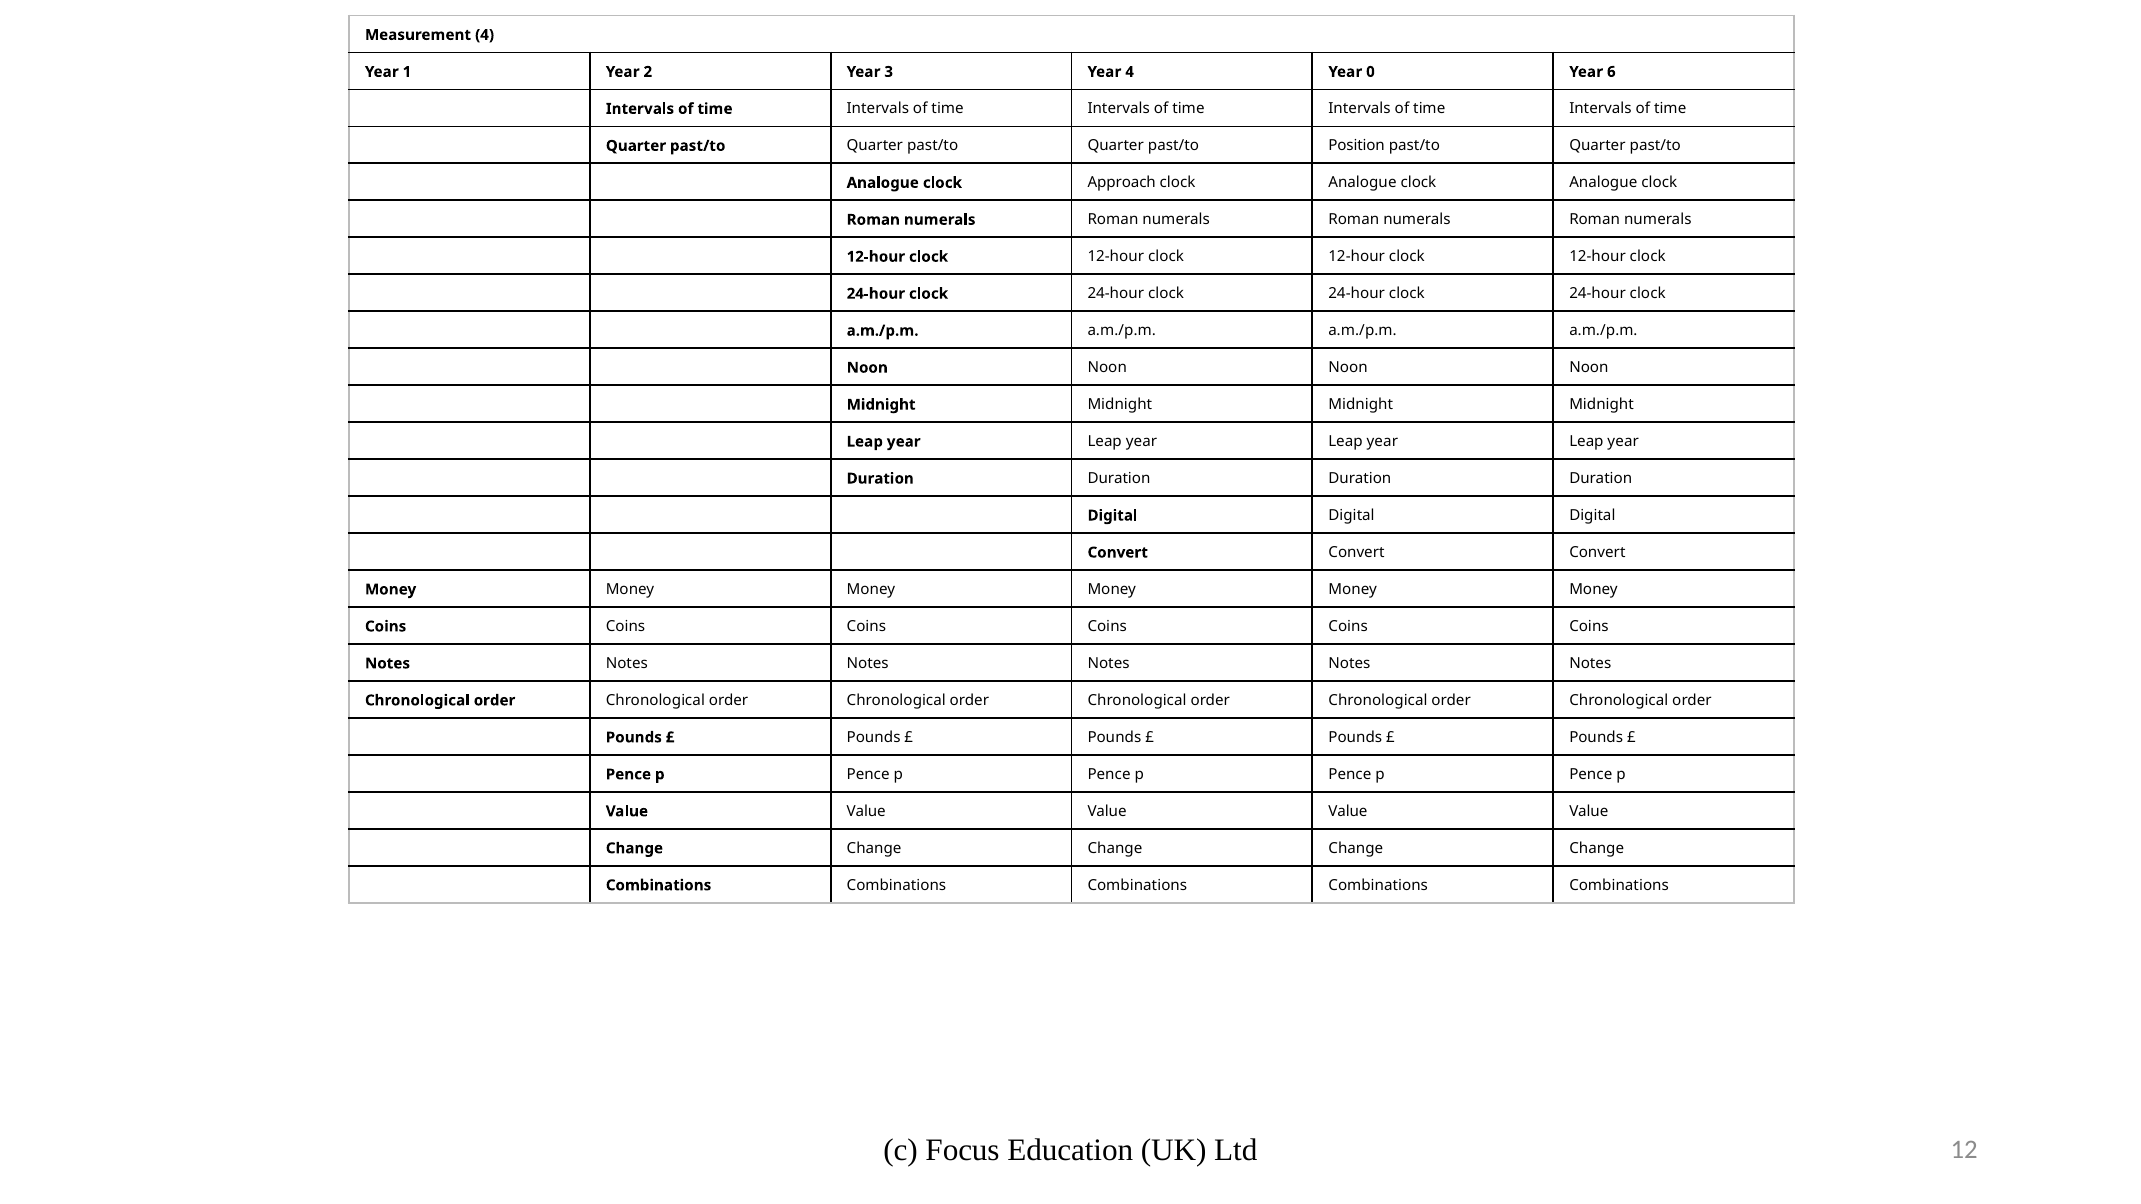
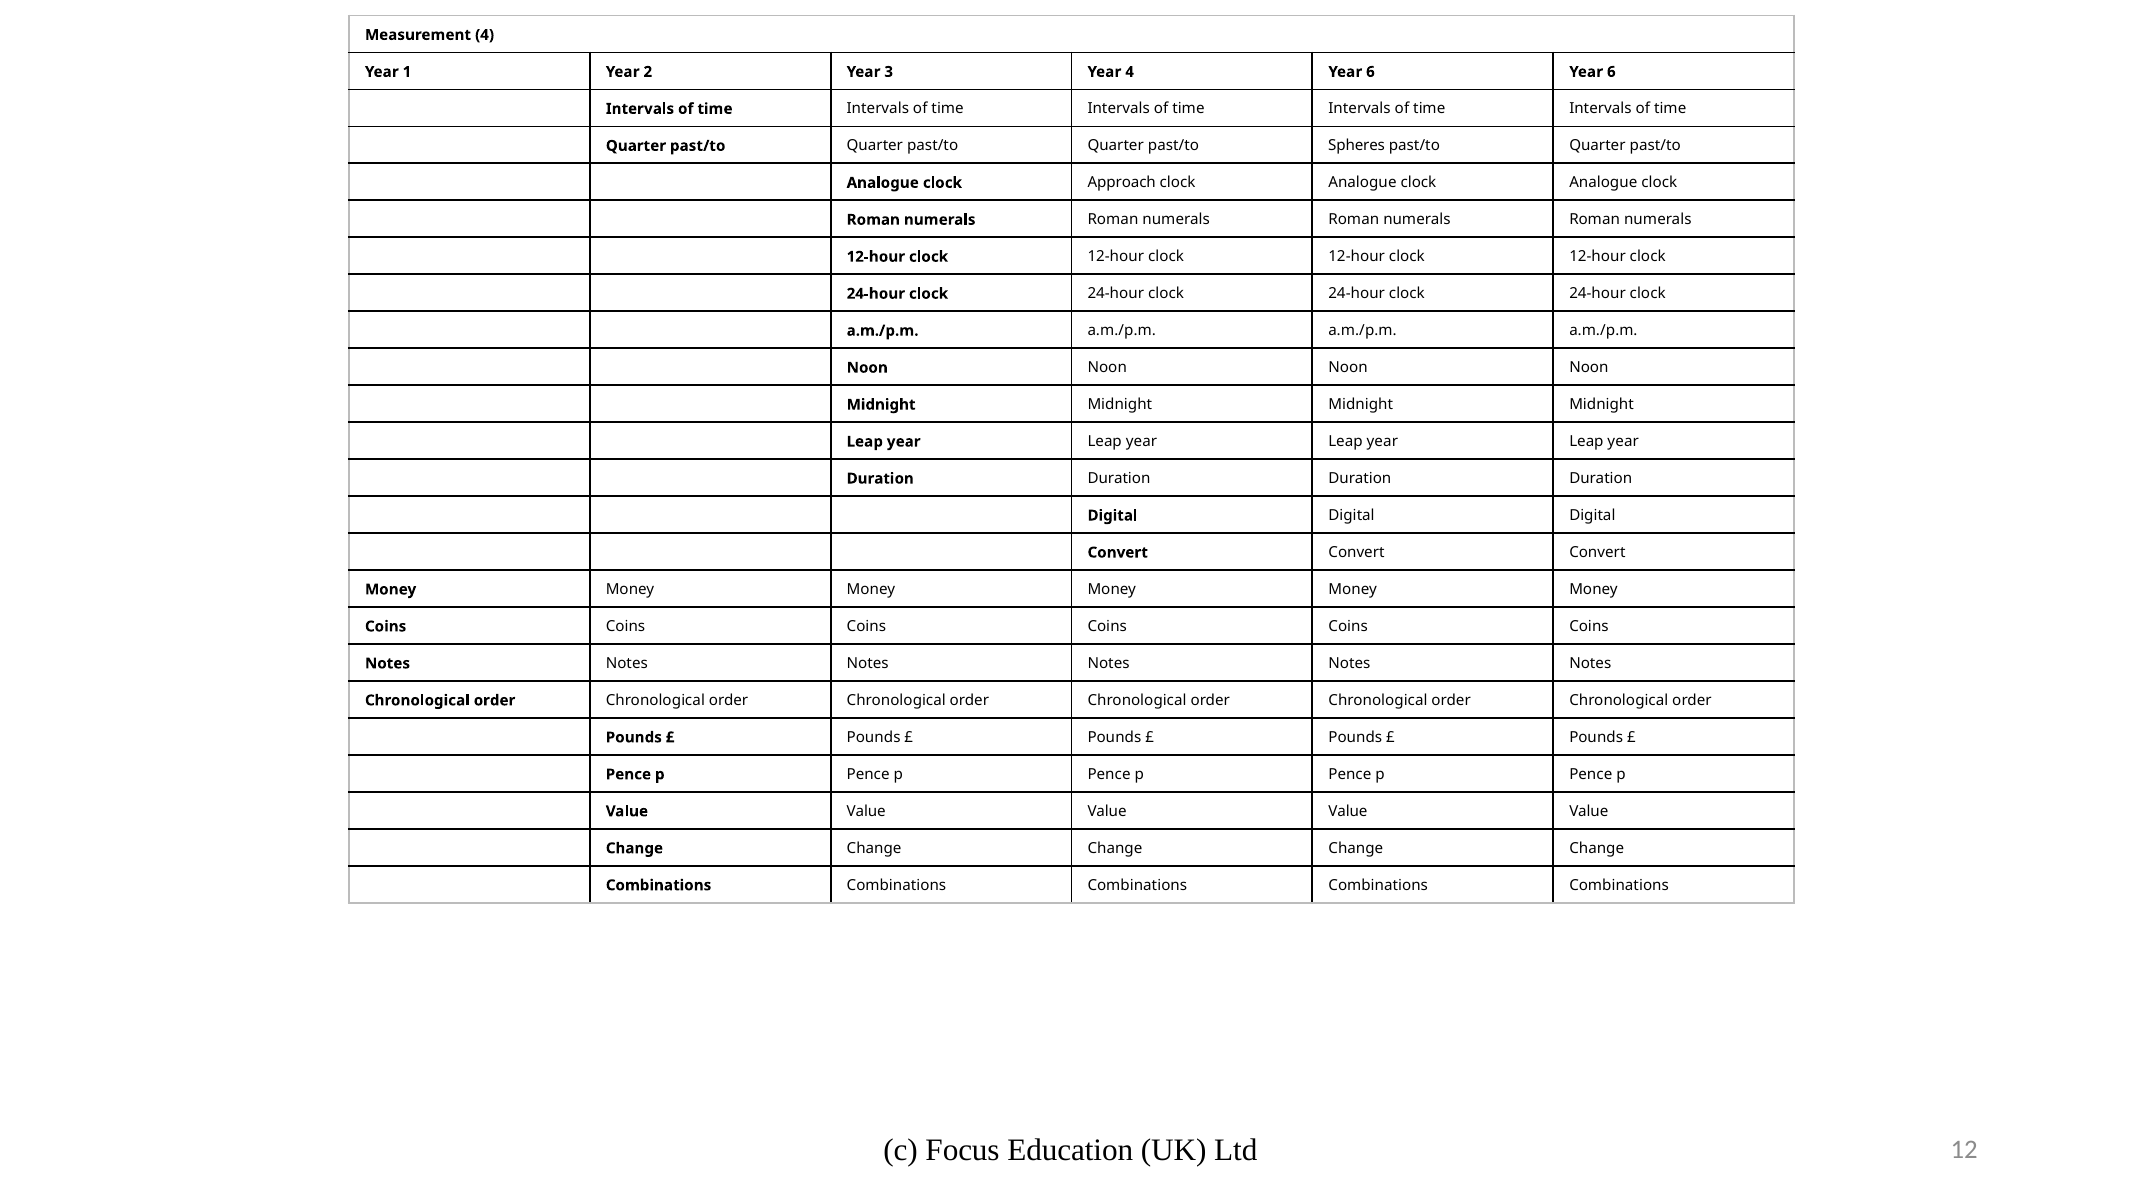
4 Year 0: 0 -> 6
Position: Position -> Spheres
